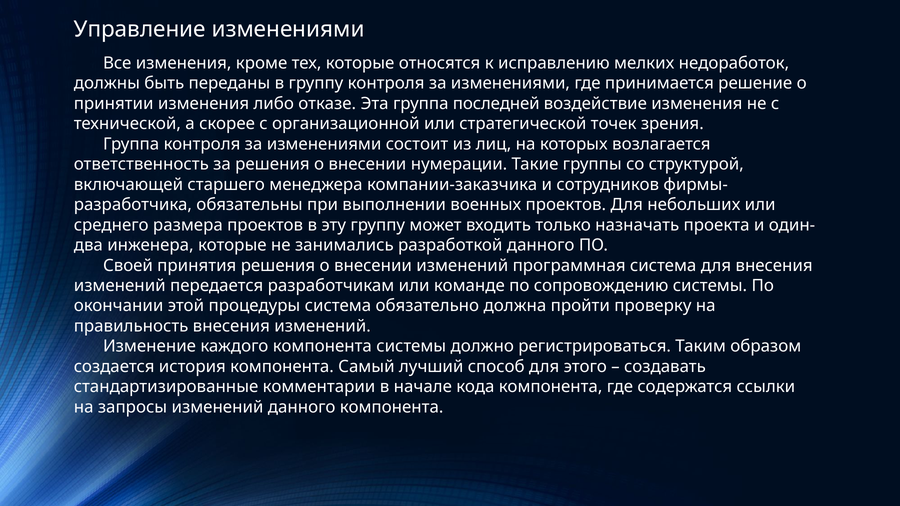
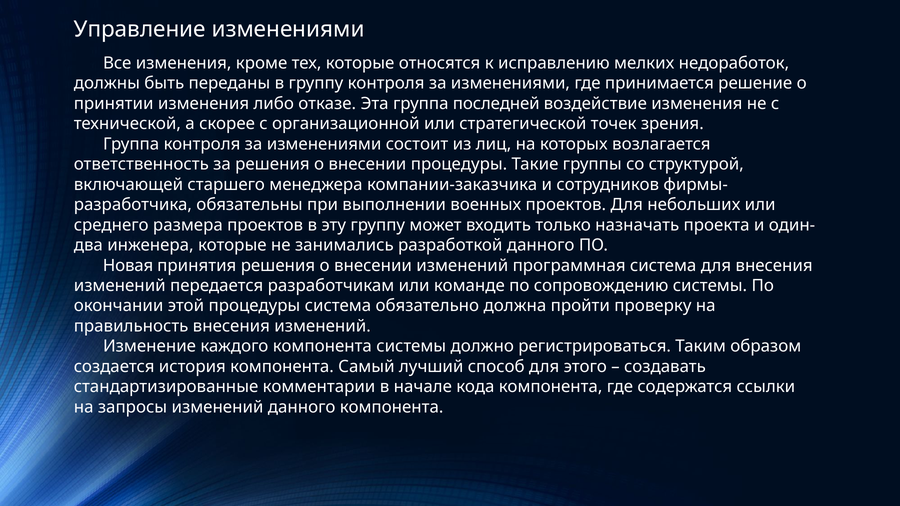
внесении нумерации: нумерации -> процедуры
Своей: Своей -> Новая
